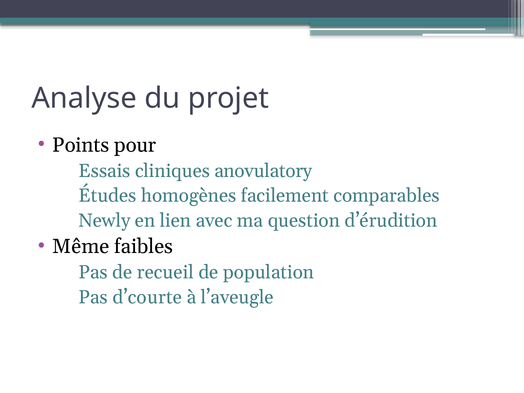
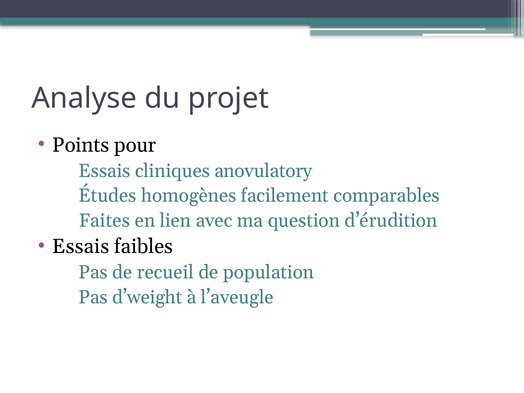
Newly: Newly -> Faites
Même at (81, 247): Même -> Essais
d’courte: d’courte -> d’weight
